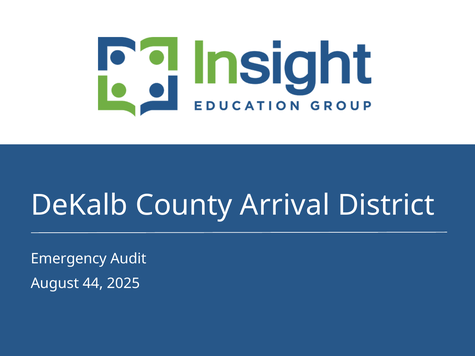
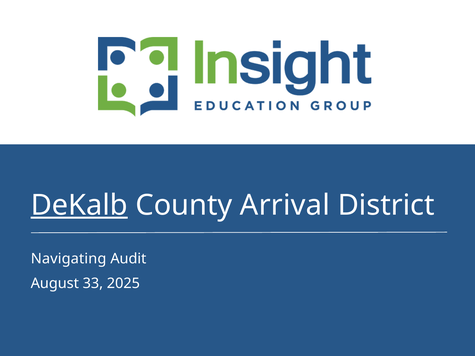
DeKalb underline: none -> present
Emergency: Emergency -> Navigating
44: 44 -> 33
